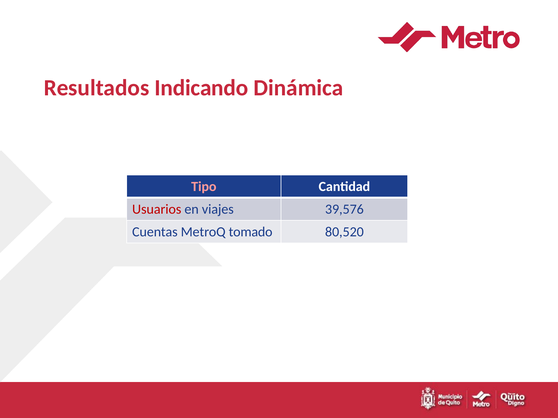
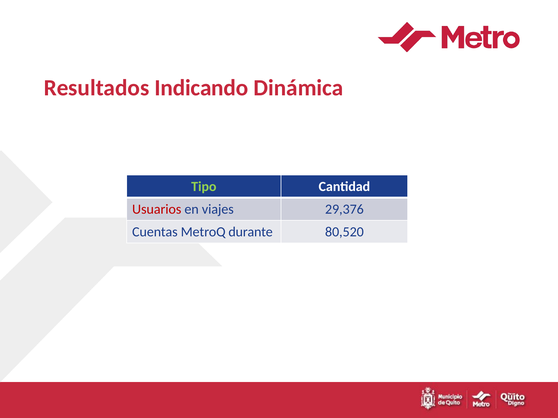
Tipo colour: pink -> light green
39,576: 39,576 -> 29,376
tomado: tomado -> durante
